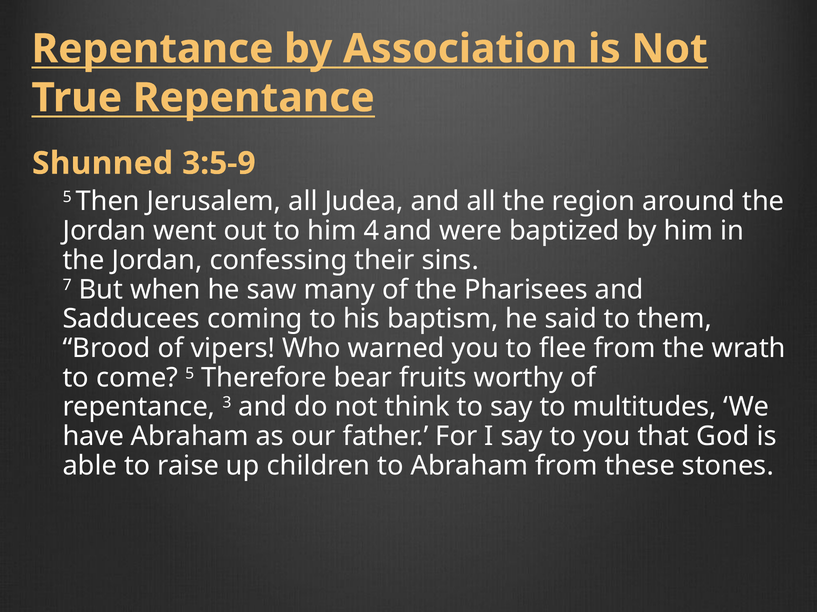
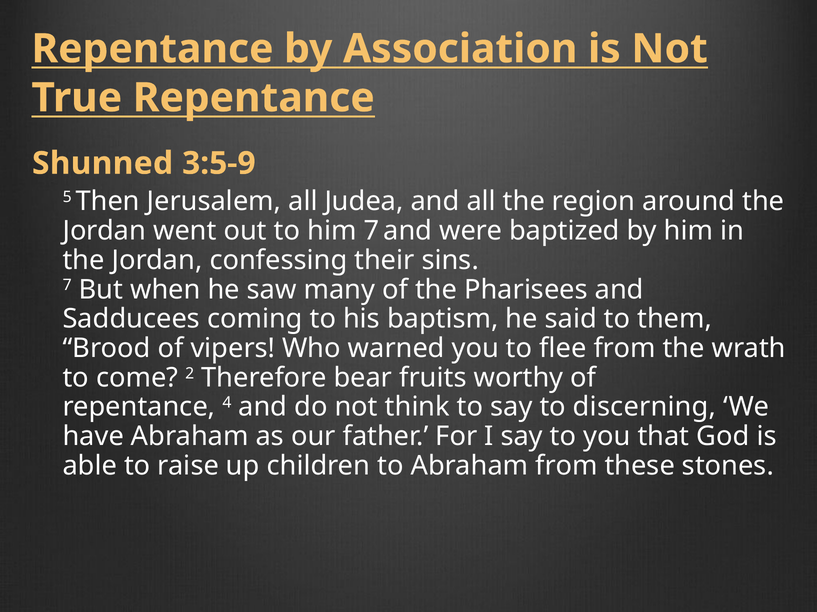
him 4: 4 -> 7
come 5: 5 -> 2
3: 3 -> 4
multitudes: multitudes -> discerning
